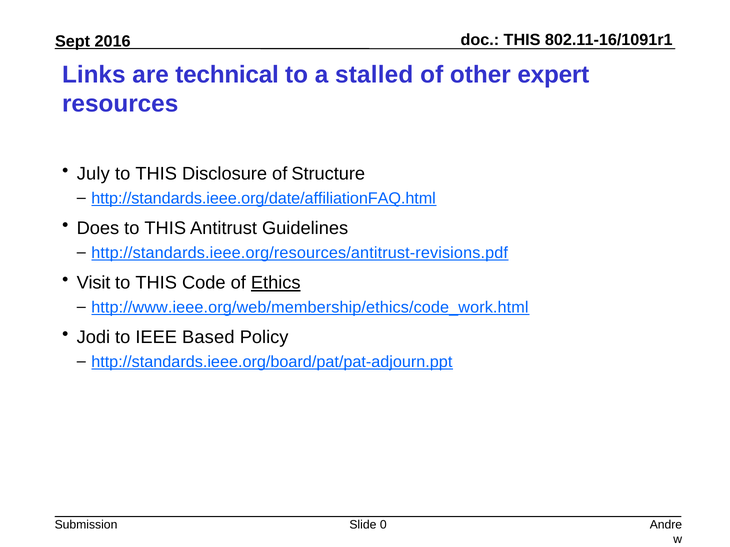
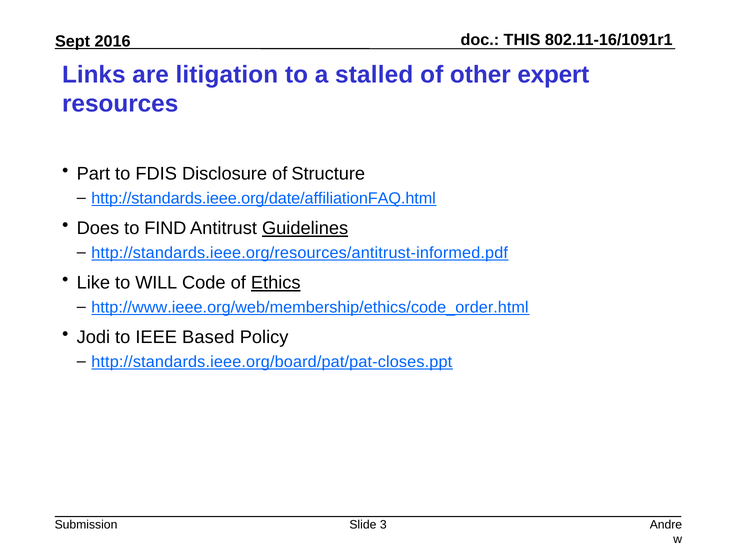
technical: technical -> litigation
July: July -> Part
THIS at (156, 174): THIS -> FDIS
THIS at (165, 229): THIS -> FIND
Guidelines underline: none -> present
http://standards.ieee.org/resources/antitrust-revisions.pdf: http://standards.ieee.org/resources/antitrust-revisions.pdf -> http://standards.ieee.org/resources/antitrust-informed.pdf
Visit: Visit -> Like
THIS at (156, 283): THIS -> WILL
http://www.ieee.org/web/membership/ethics/code_work.html: http://www.ieee.org/web/membership/ethics/code_work.html -> http://www.ieee.org/web/membership/ethics/code_order.html
http://standards.ieee.org/board/pat/pat-adjourn.ppt: http://standards.ieee.org/board/pat/pat-adjourn.ppt -> http://standards.ieee.org/board/pat/pat-closes.ppt
0: 0 -> 3
